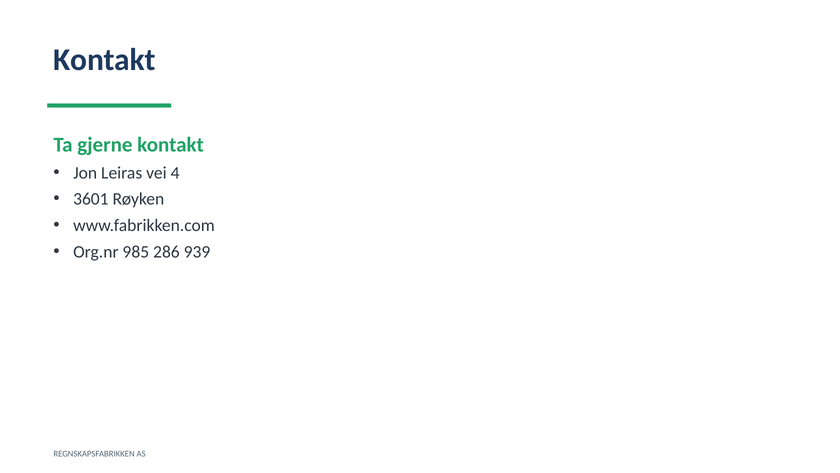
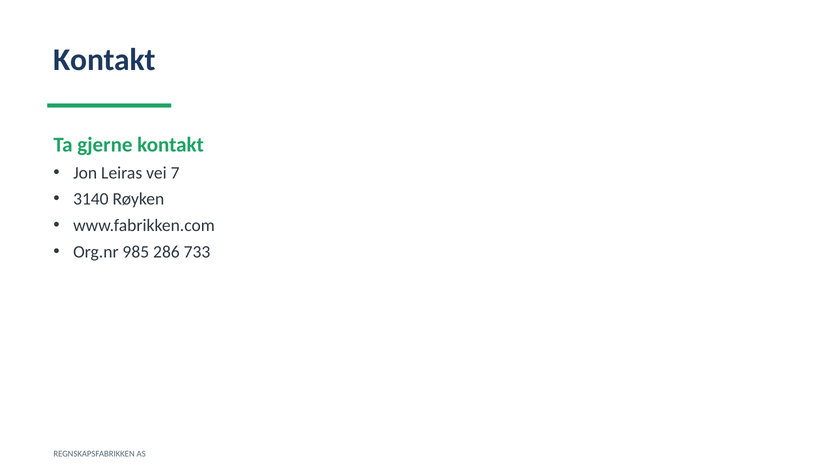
4: 4 -> 7
3601: 3601 -> 3140
939: 939 -> 733
